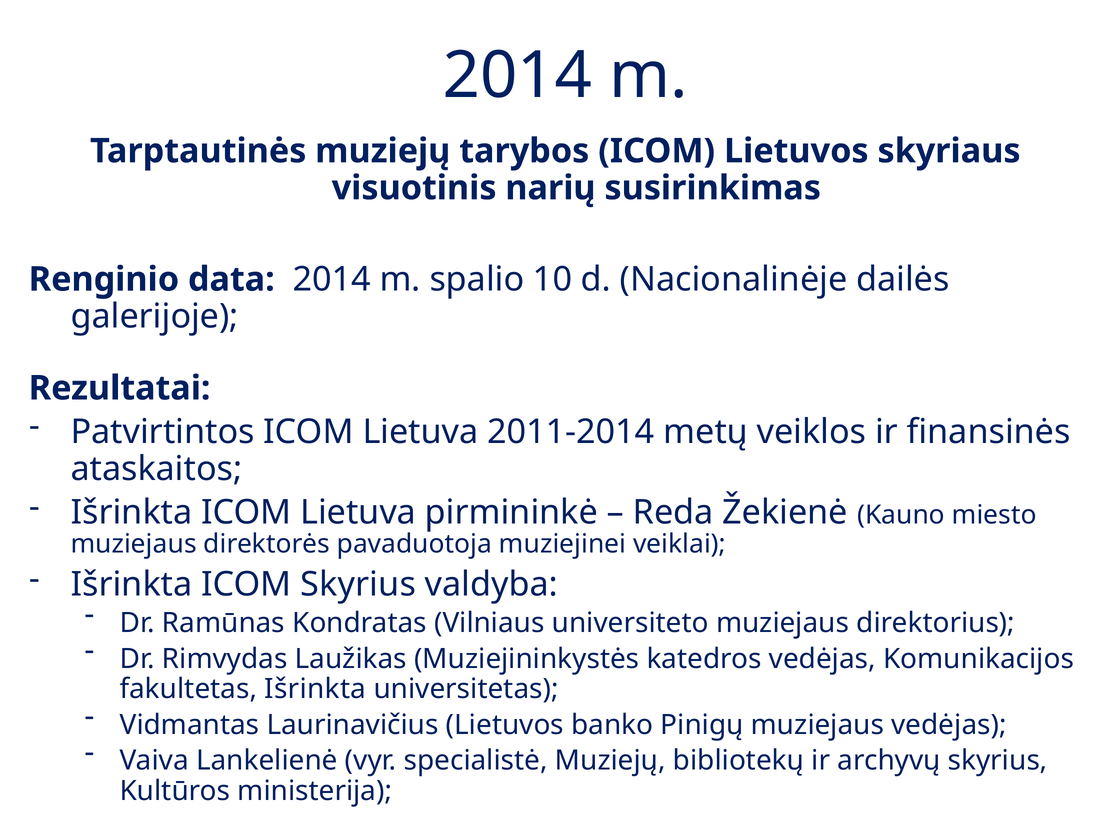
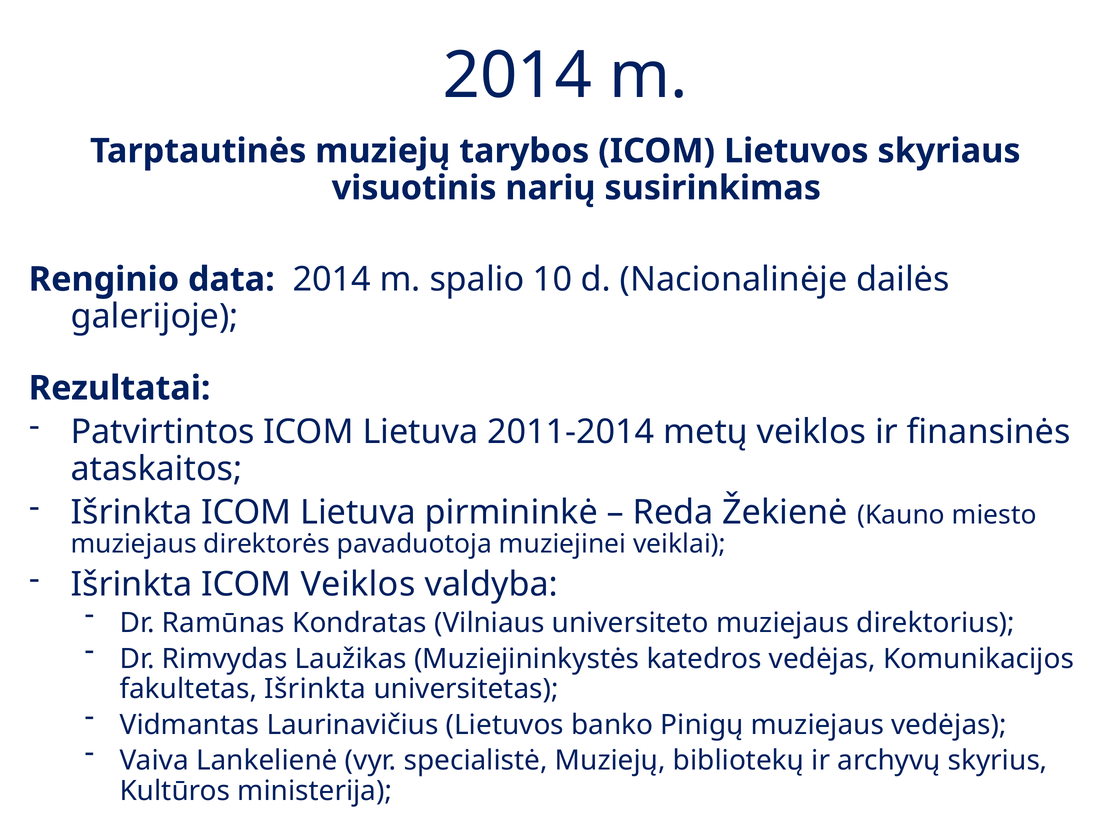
ICOM Skyrius: Skyrius -> Veiklos
